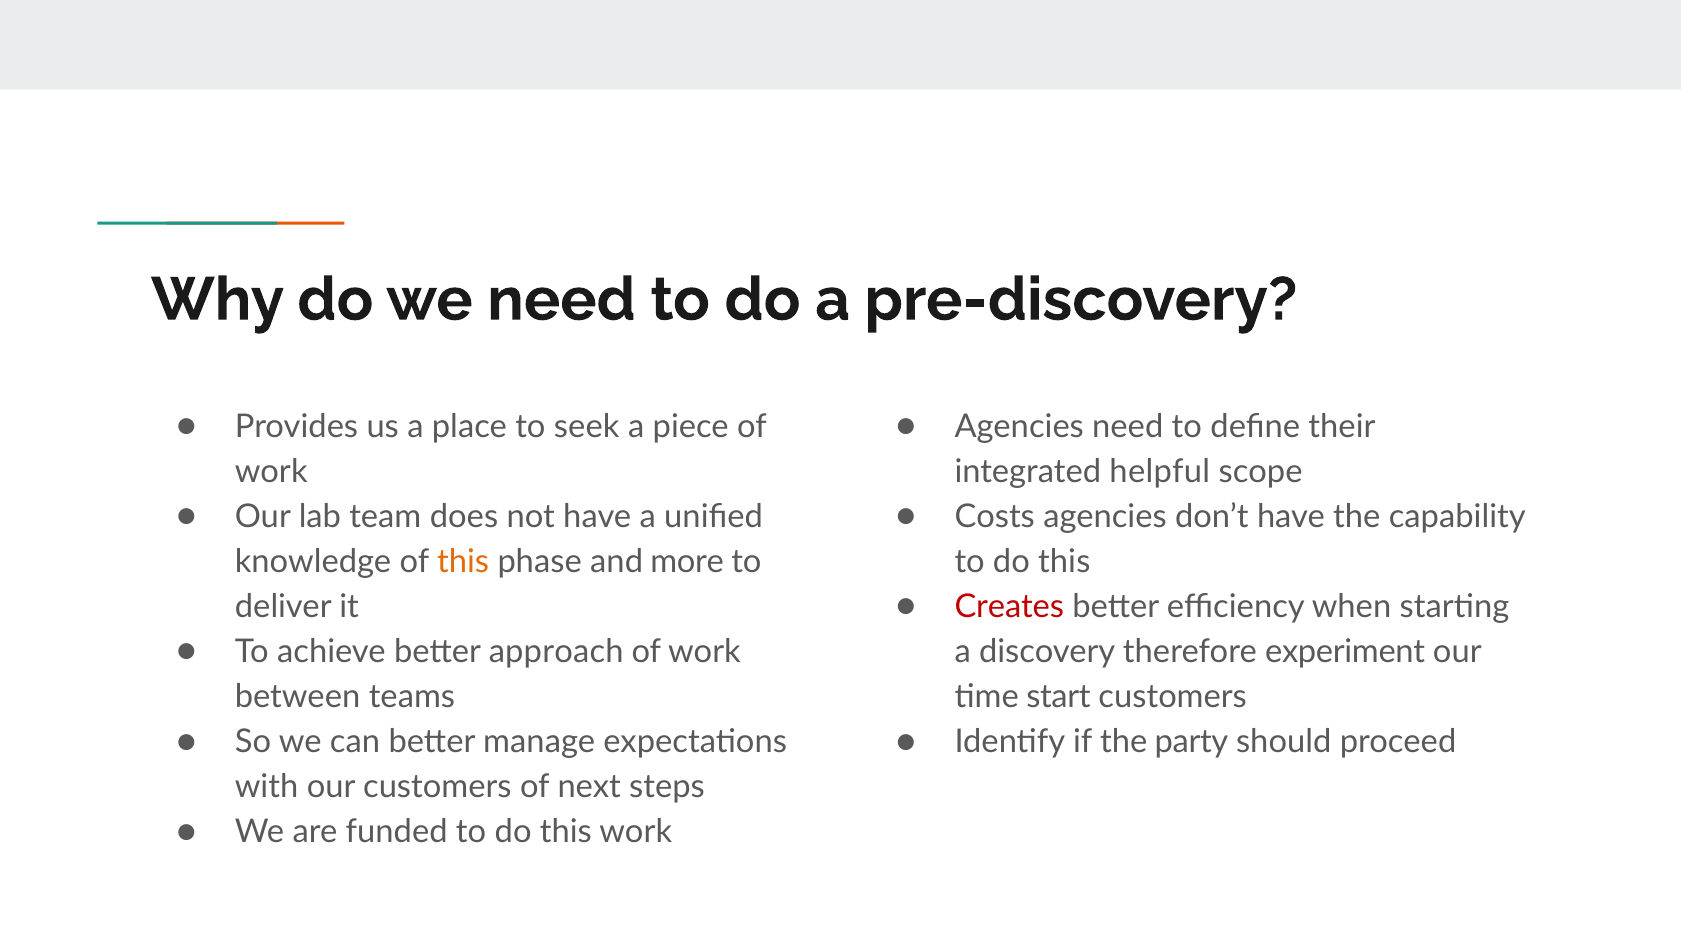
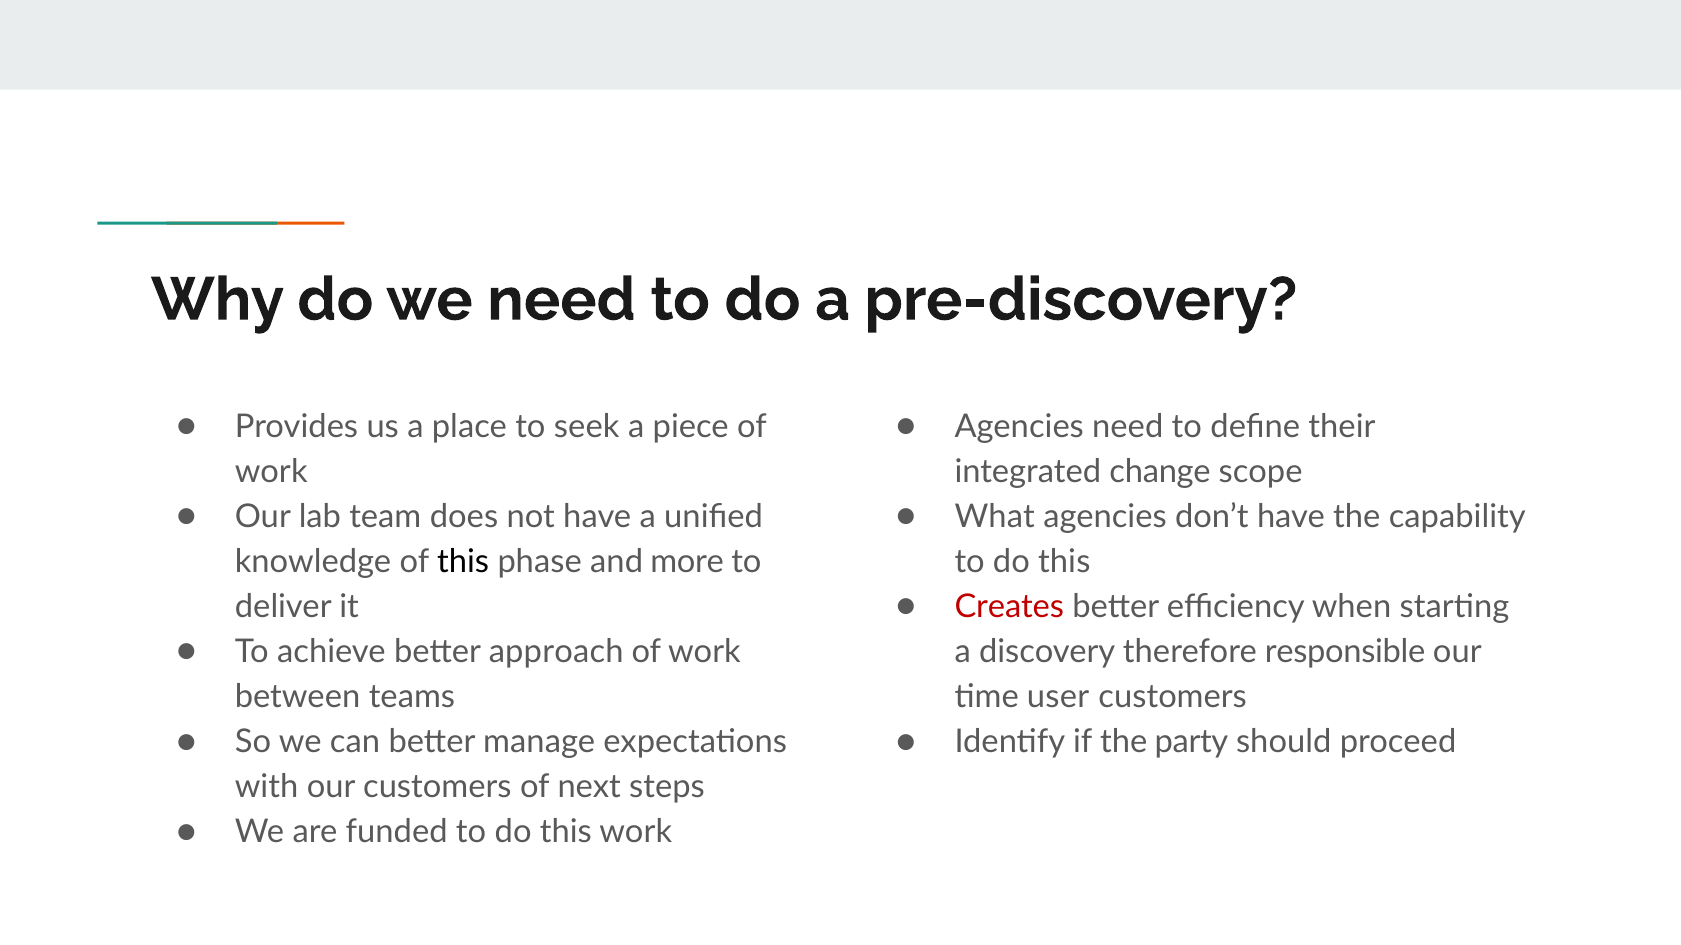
helpful: helpful -> change
Costs: Costs -> What
this at (463, 562) colour: orange -> black
experiment: experiment -> responsible
start: start -> user
